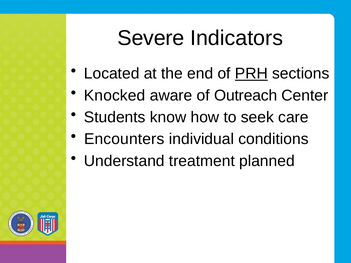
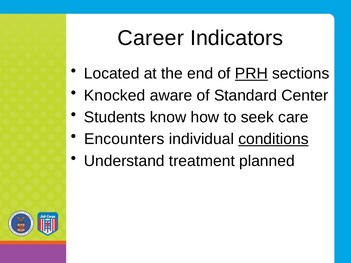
Severe: Severe -> Career
Outreach: Outreach -> Standard
conditions underline: none -> present
